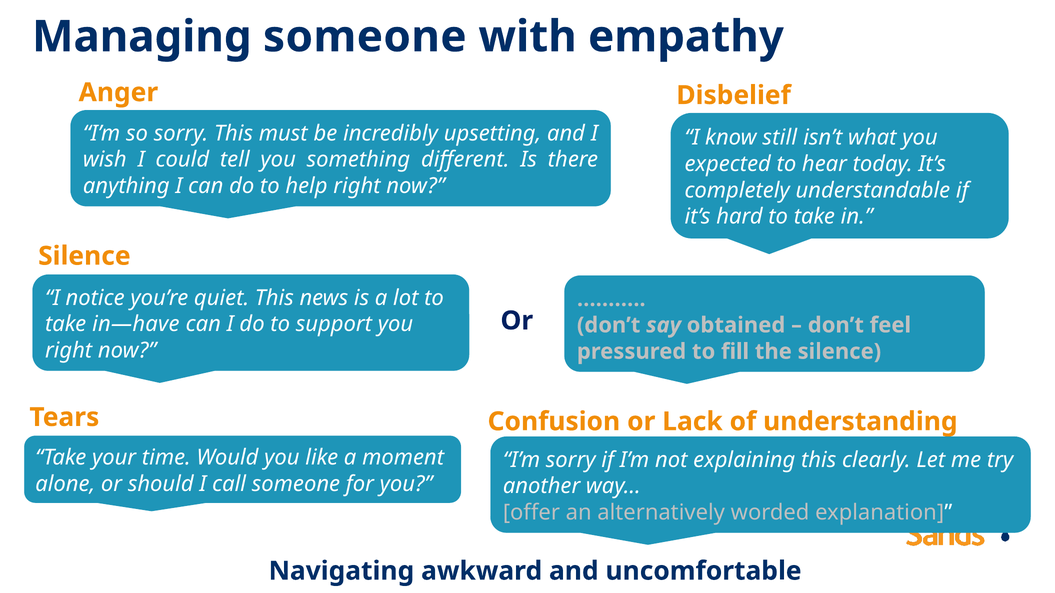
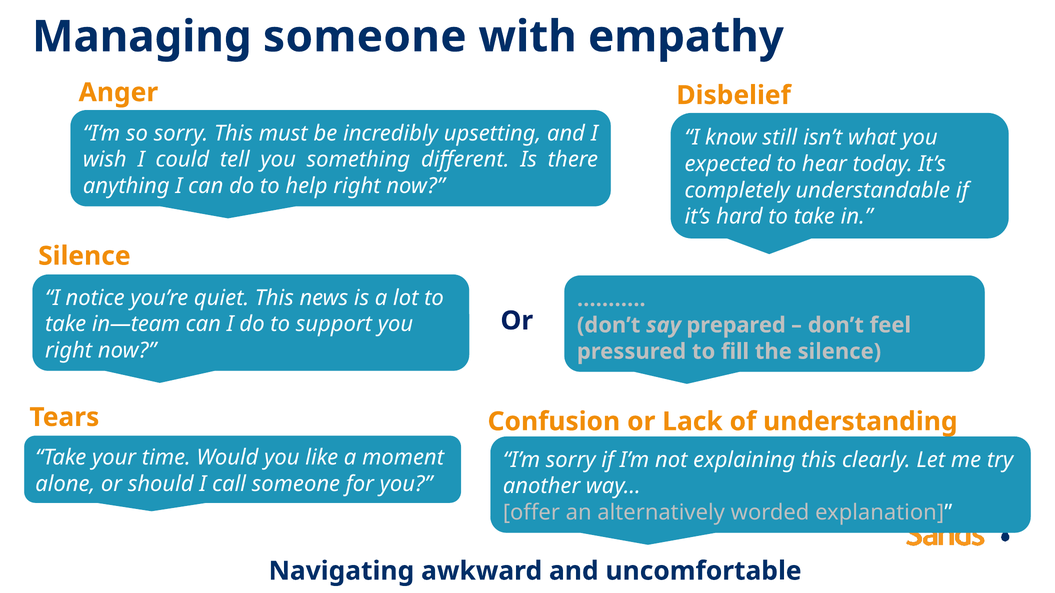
in—have: in—have -> in—team
obtained: obtained -> prepared
